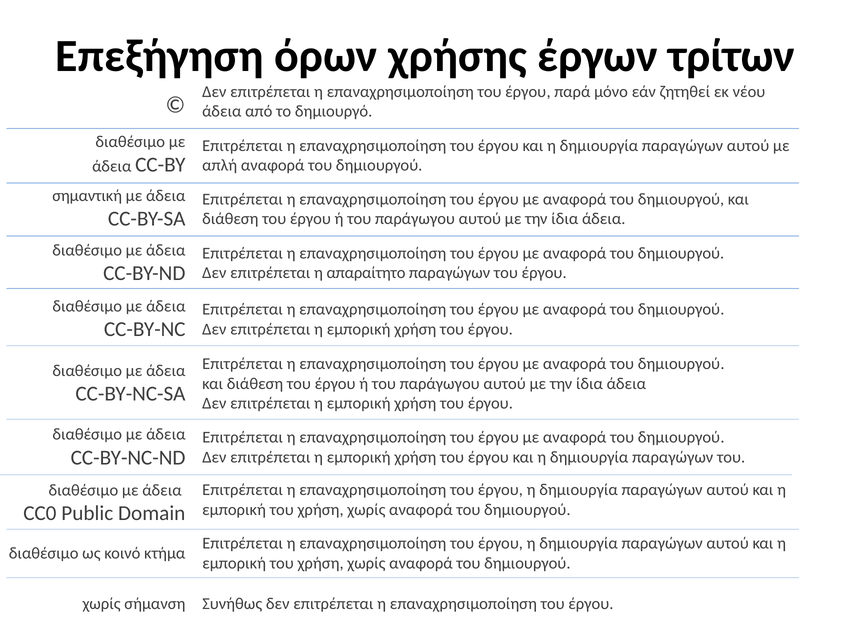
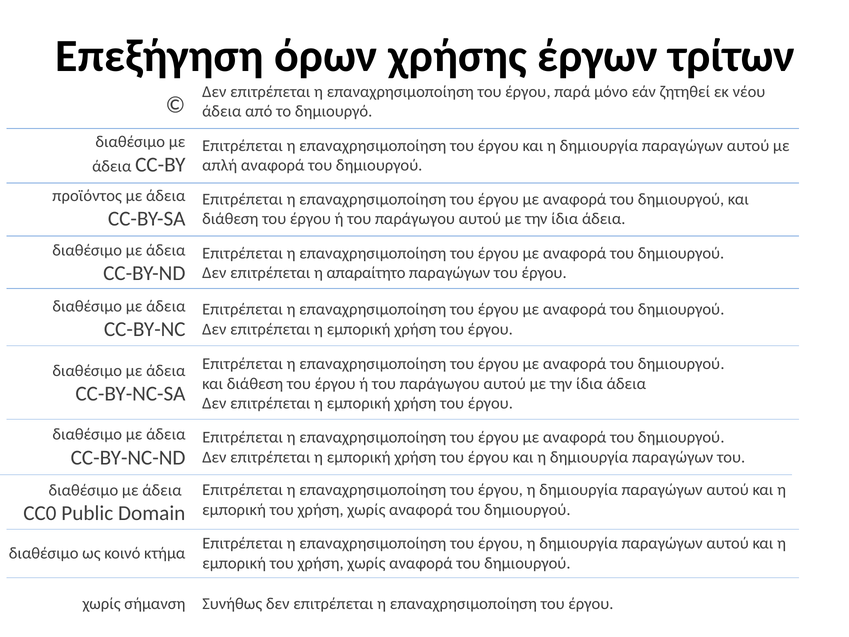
σημαντική: σημαντική -> προϊόντος
